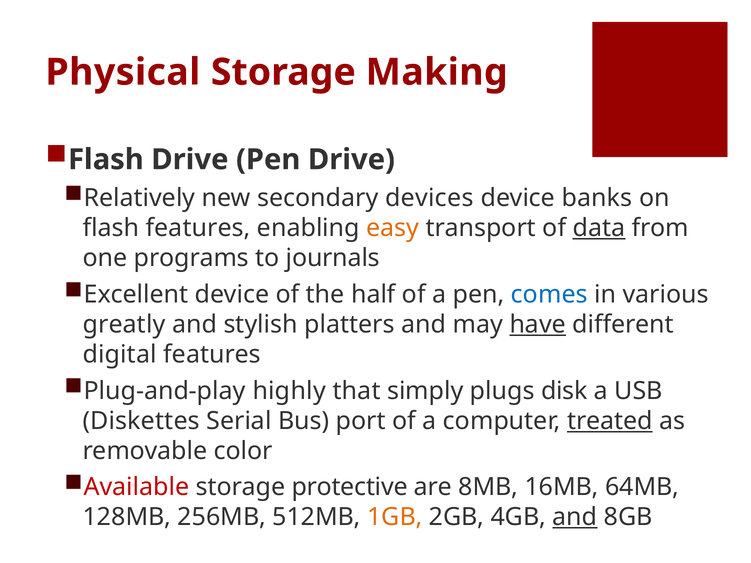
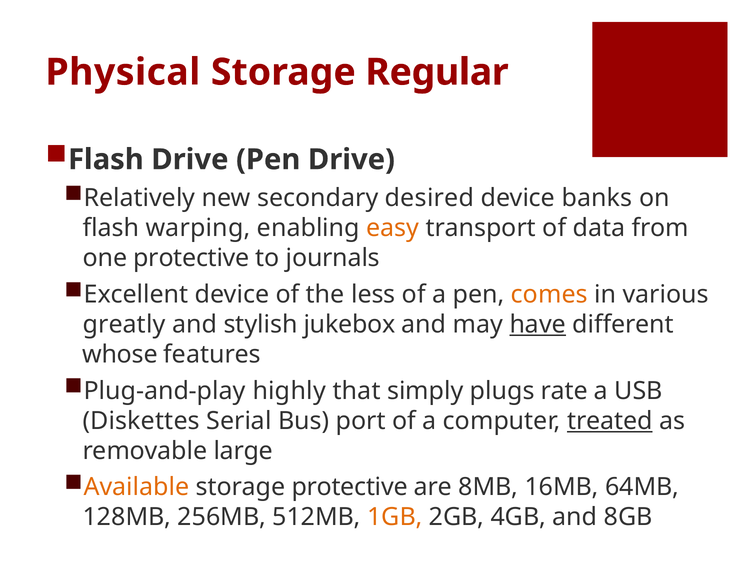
Making: Making -> Regular
devices: devices -> desired
flash features: features -> warping
data underline: present -> none
one programs: programs -> protective
half: half -> less
comes colour: blue -> orange
platters: platters -> jukebox
digital: digital -> whose
disk: disk -> rate
color: color -> large
Available colour: red -> orange
and at (575, 517) underline: present -> none
